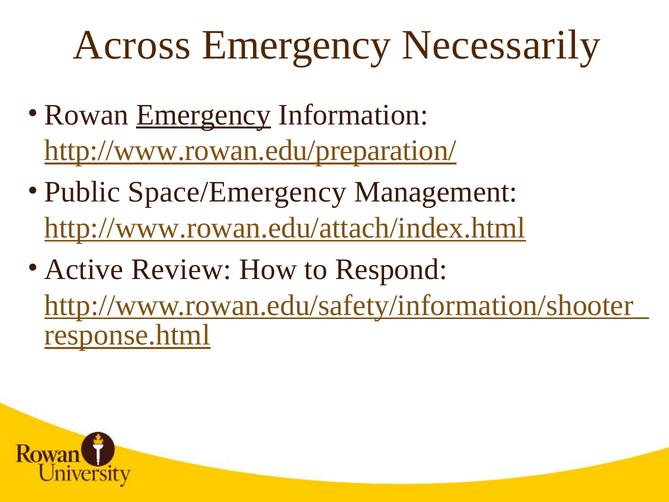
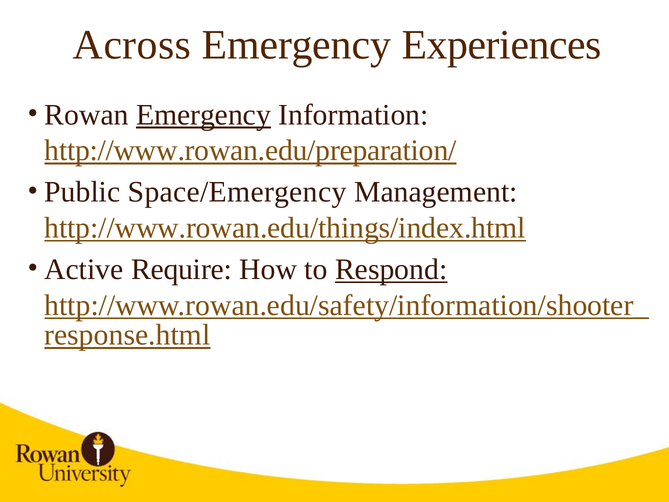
Necessarily: Necessarily -> Experiences
http://www.rowan.edu/attach/index.html: http://www.rowan.edu/attach/index.html -> http://www.rowan.edu/things/index.html
Review: Review -> Require
Respond underline: none -> present
